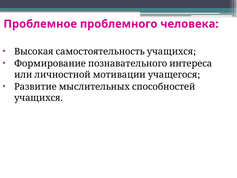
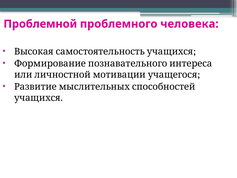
Проблемное: Проблемное -> Проблемной
